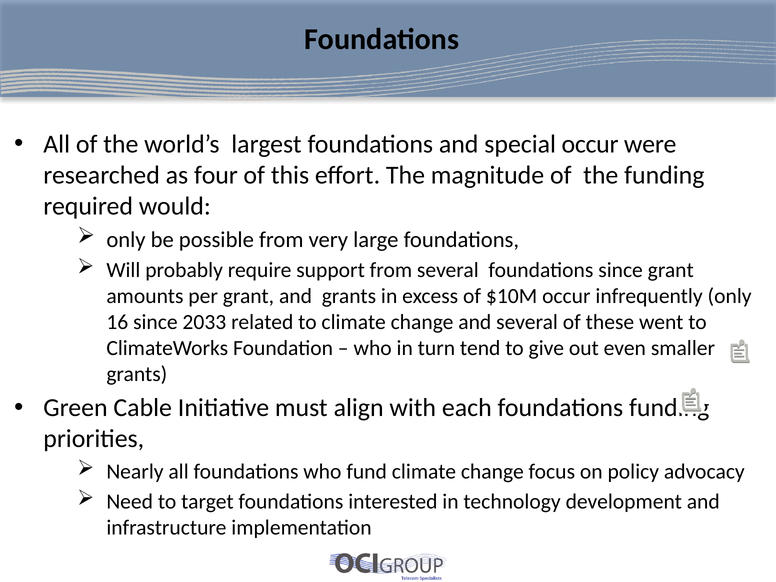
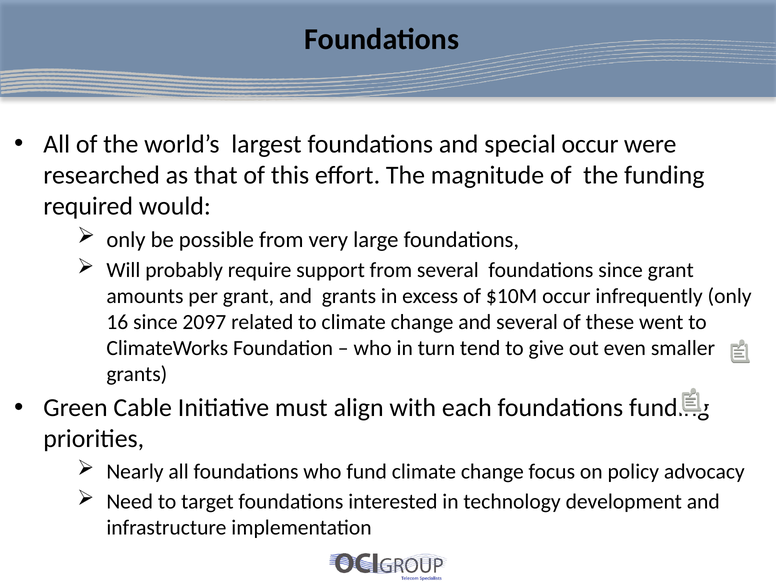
four: four -> that
2033: 2033 -> 2097
